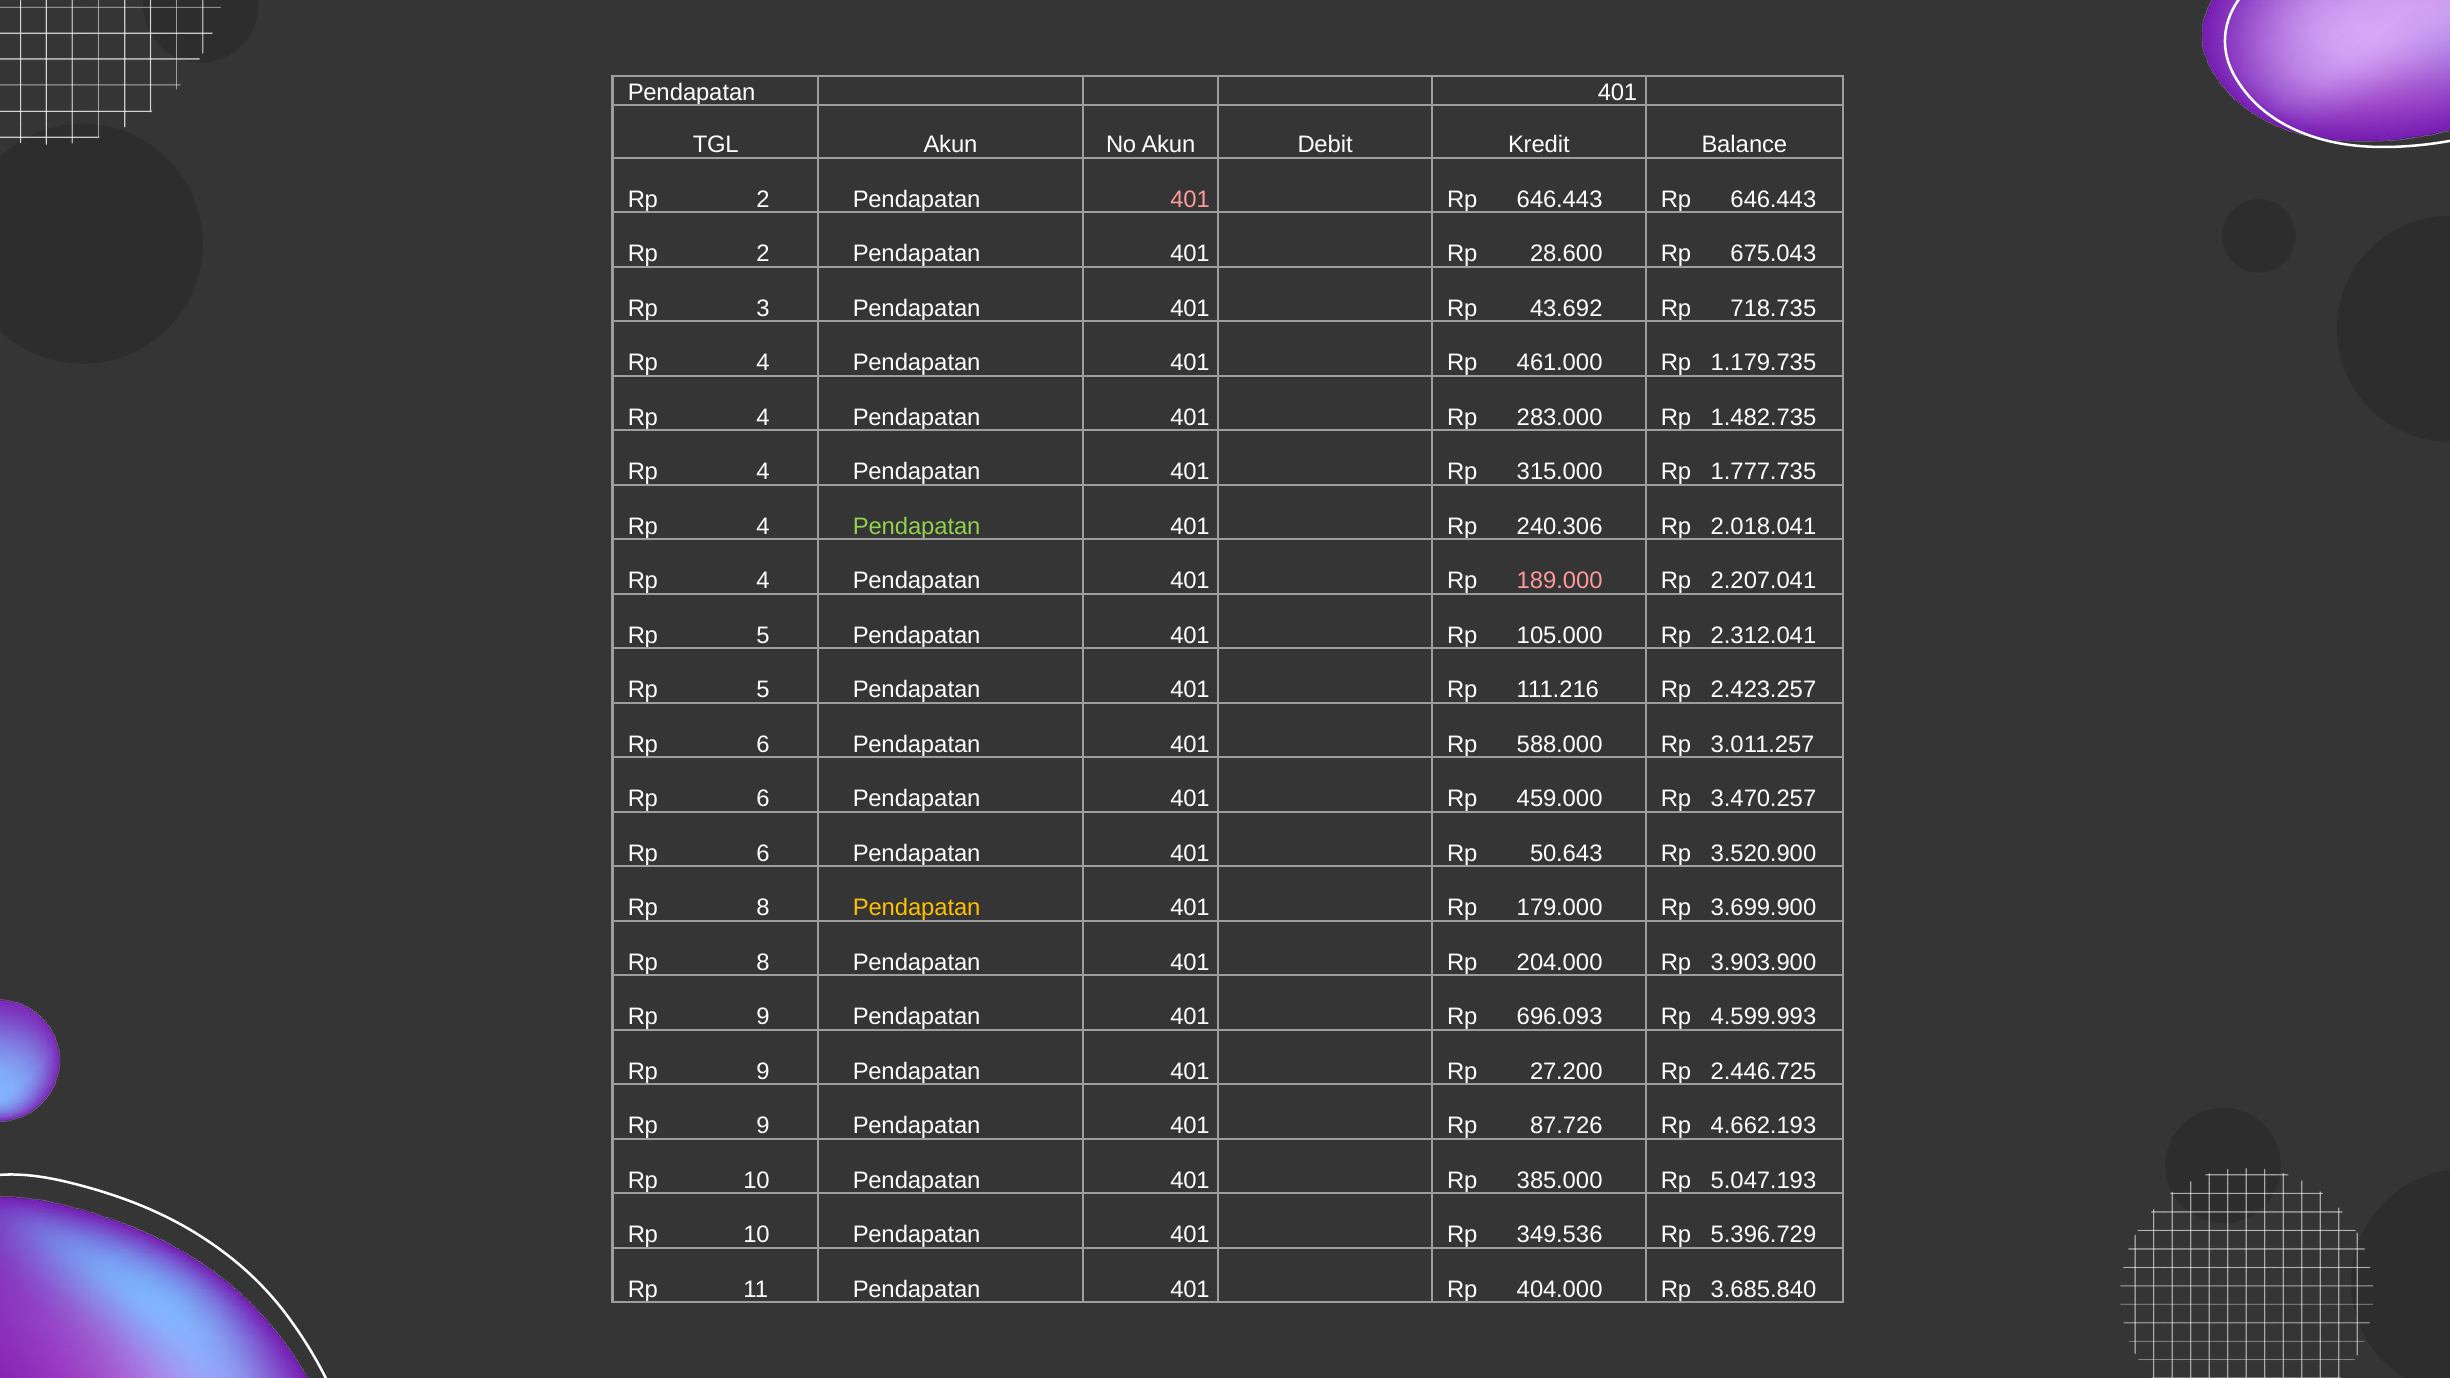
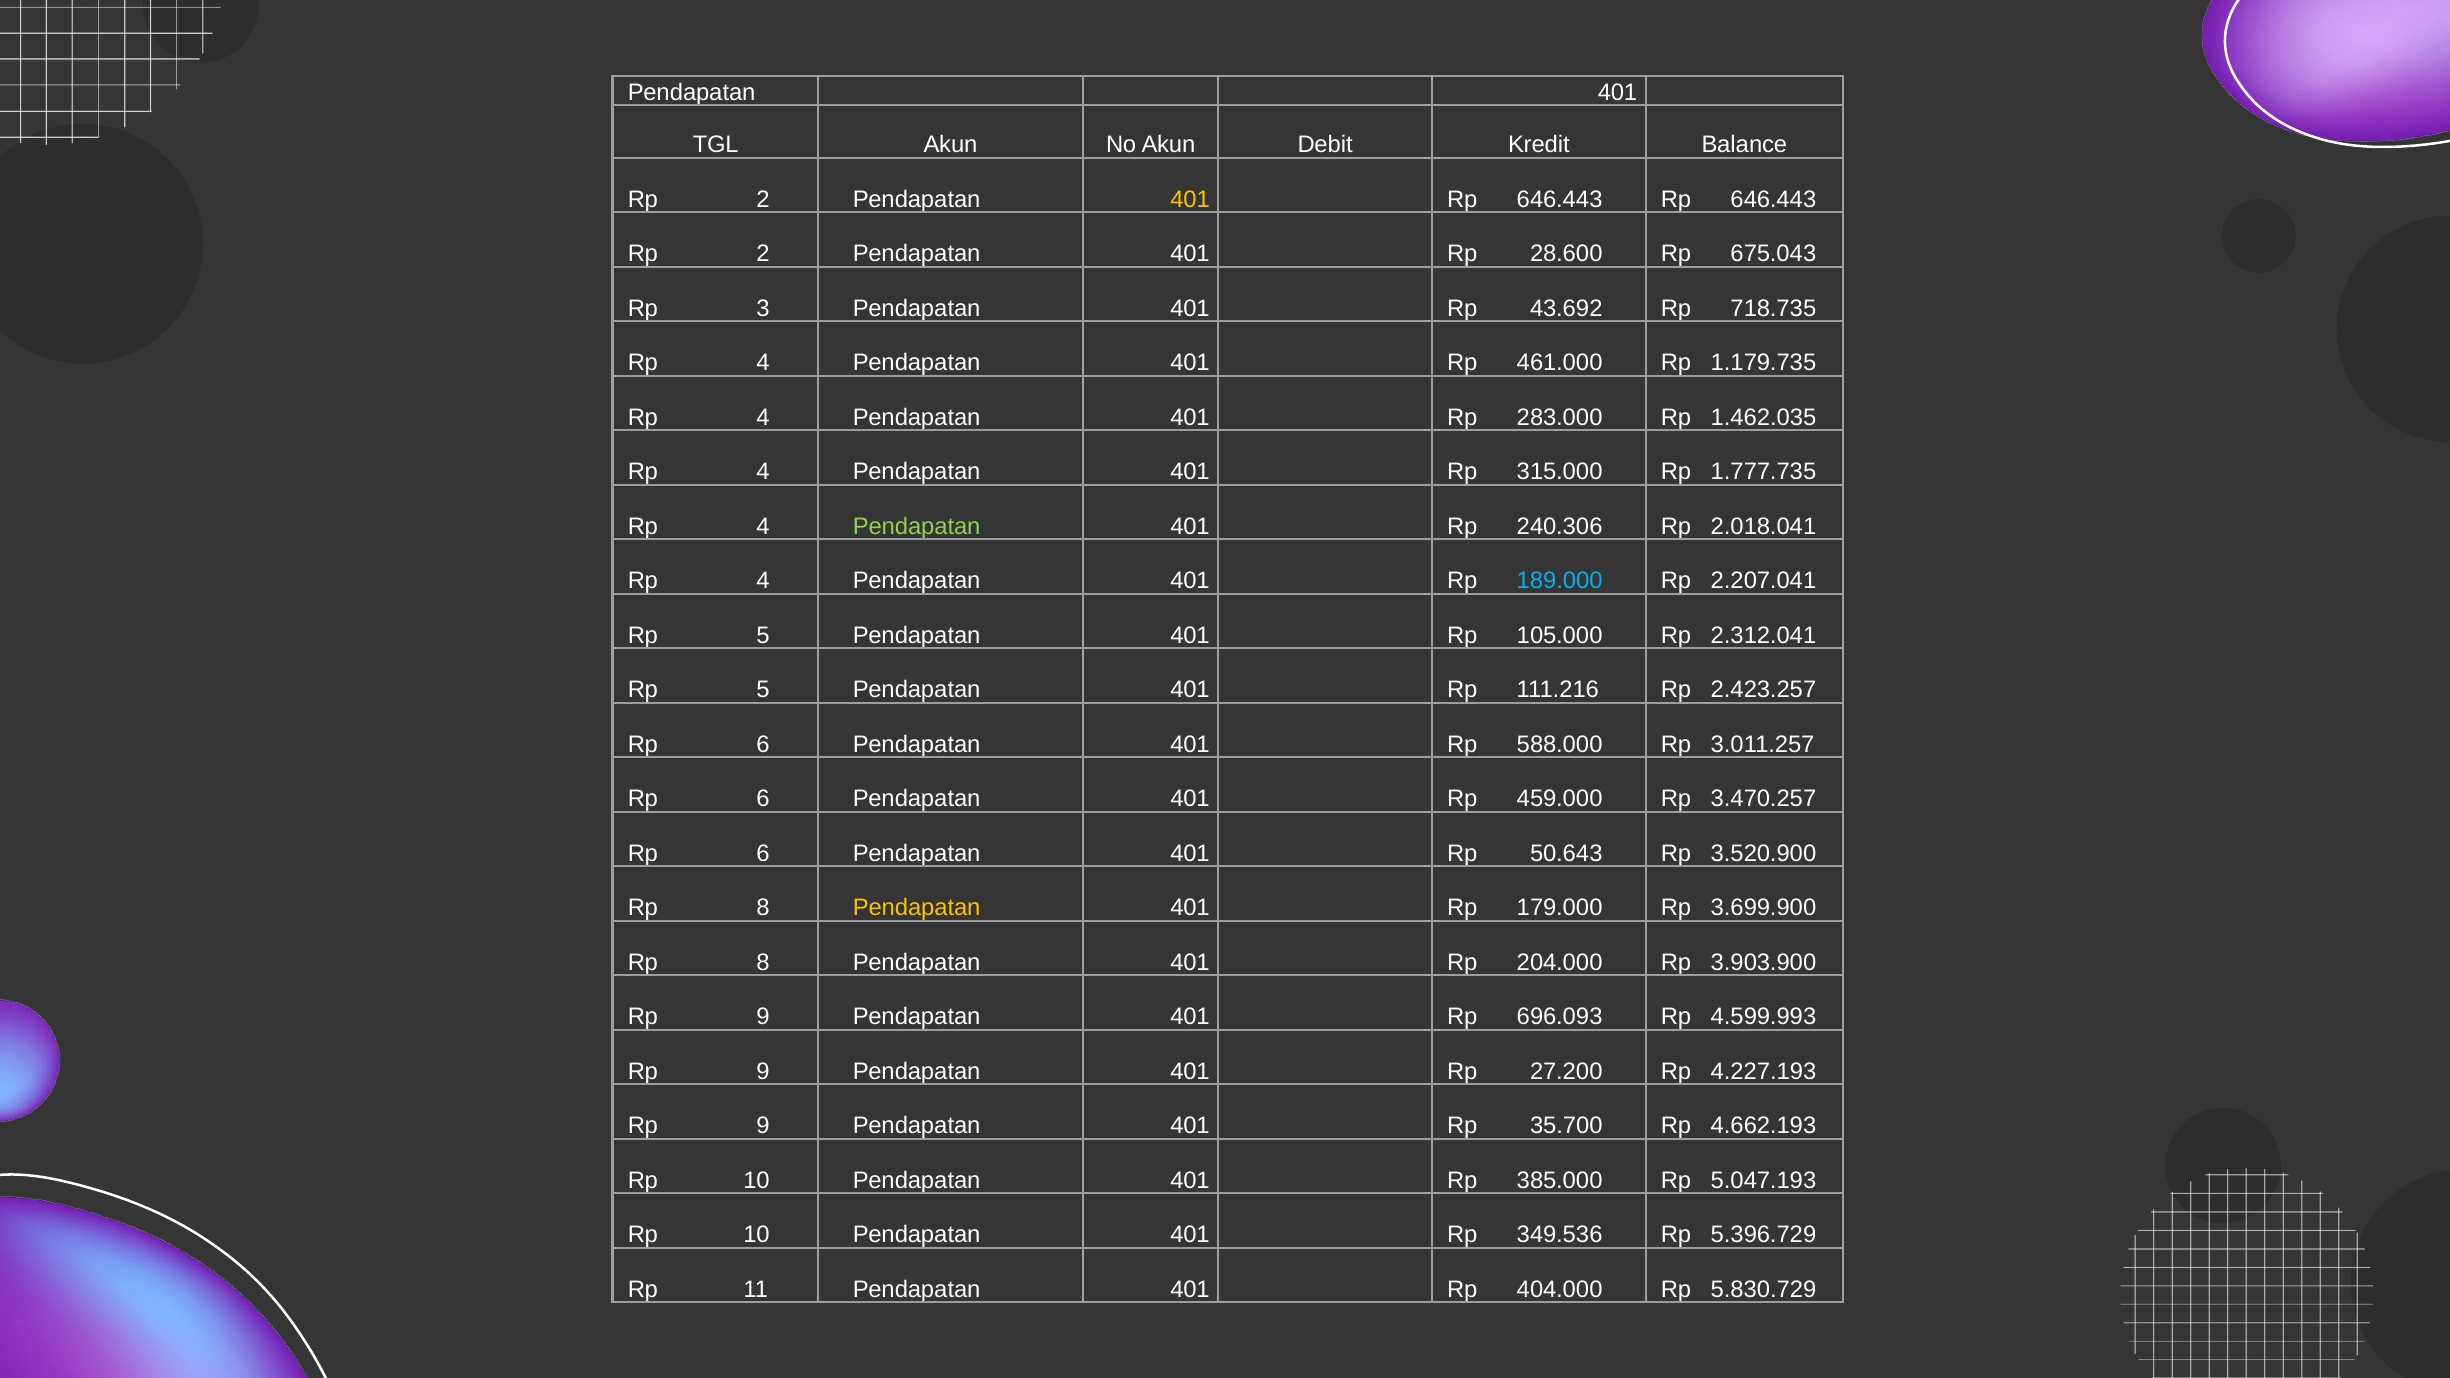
401 at (1190, 200) colour: pink -> yellow
1.482.735: 1.482.735 -> 1.462.035
189.000 colour: pink -> light blue
2.446.725: 2.446.725 -> 4.227.193
87.726: 87.726 -> 35.700
3.685.840: 3.685.840 -> 5.830.729
